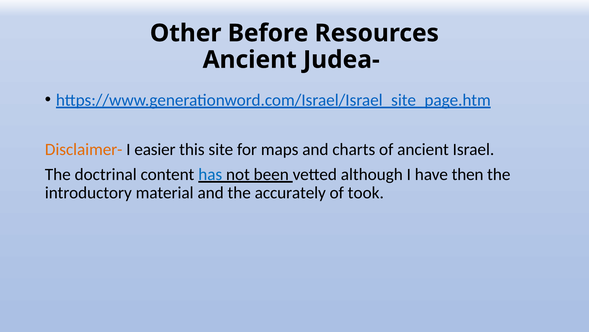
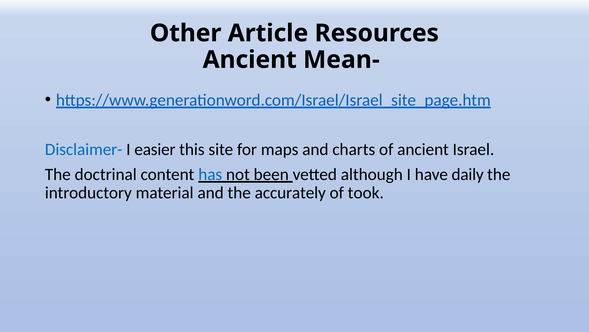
Before: Before -> Article
Judea-: Judea- -> Mean-
Disclaimer- colour: orange -> blue
then: then -> daily
